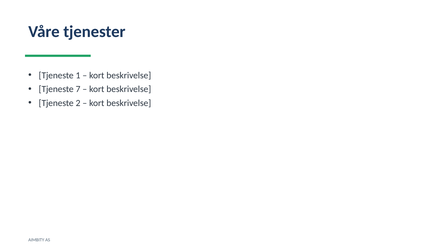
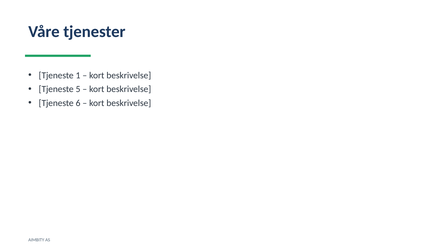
7: 7 -> 5
2: 2 -> 6
